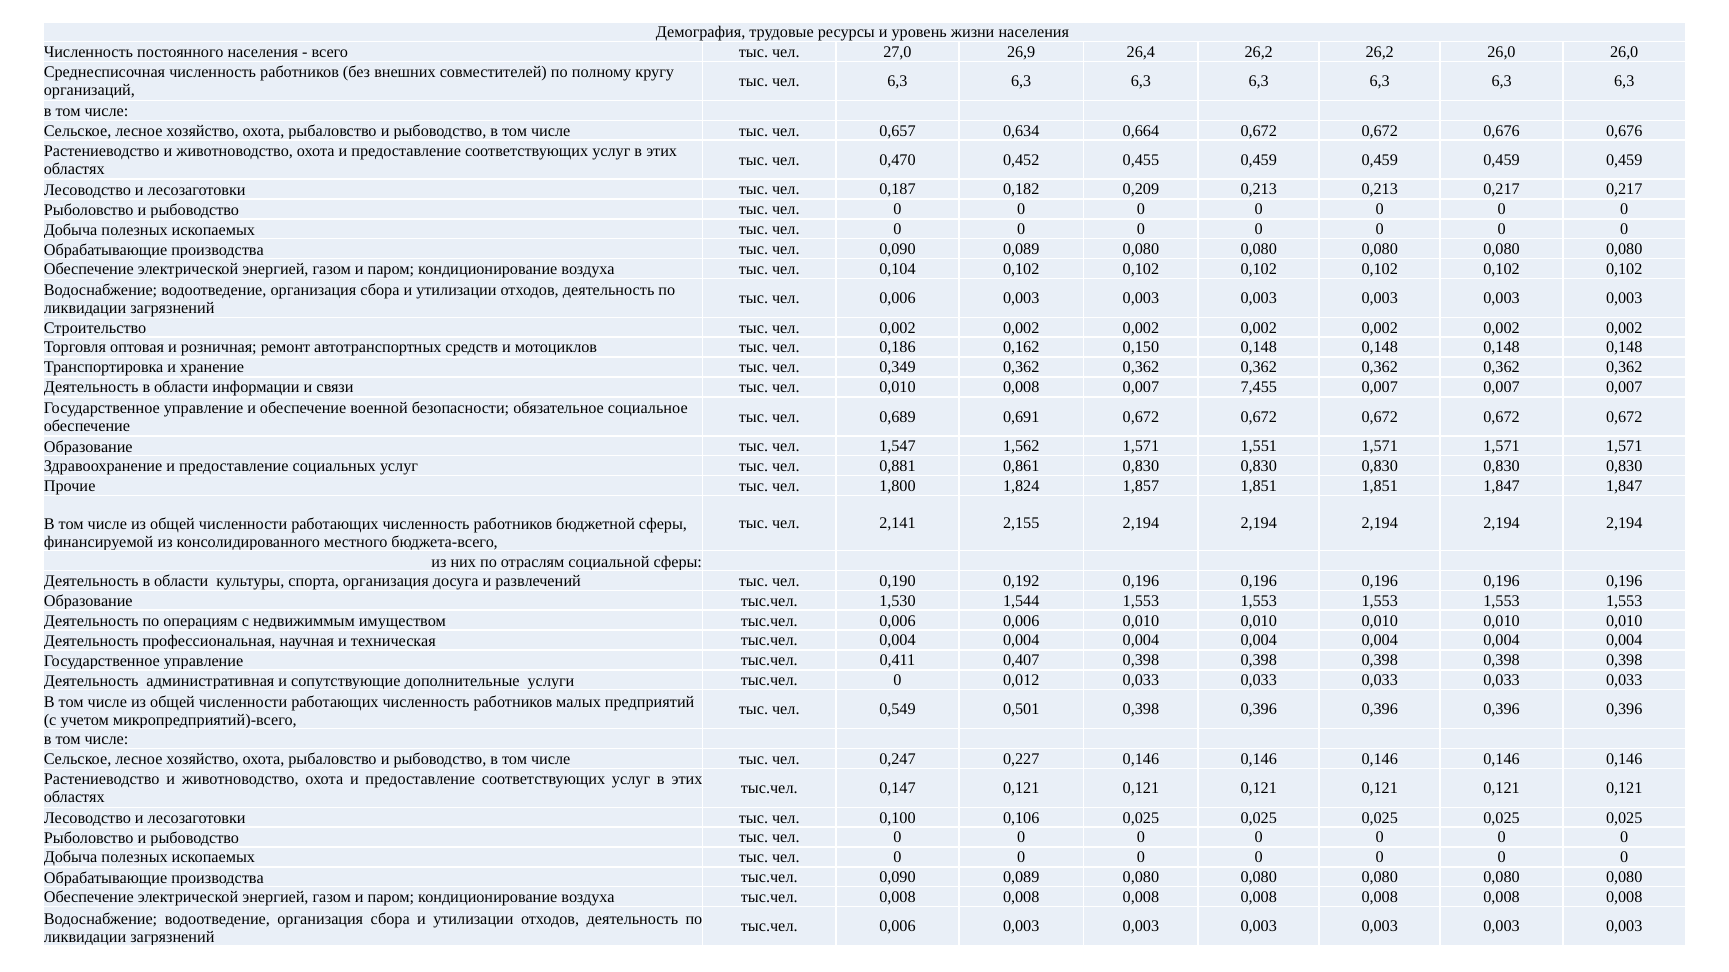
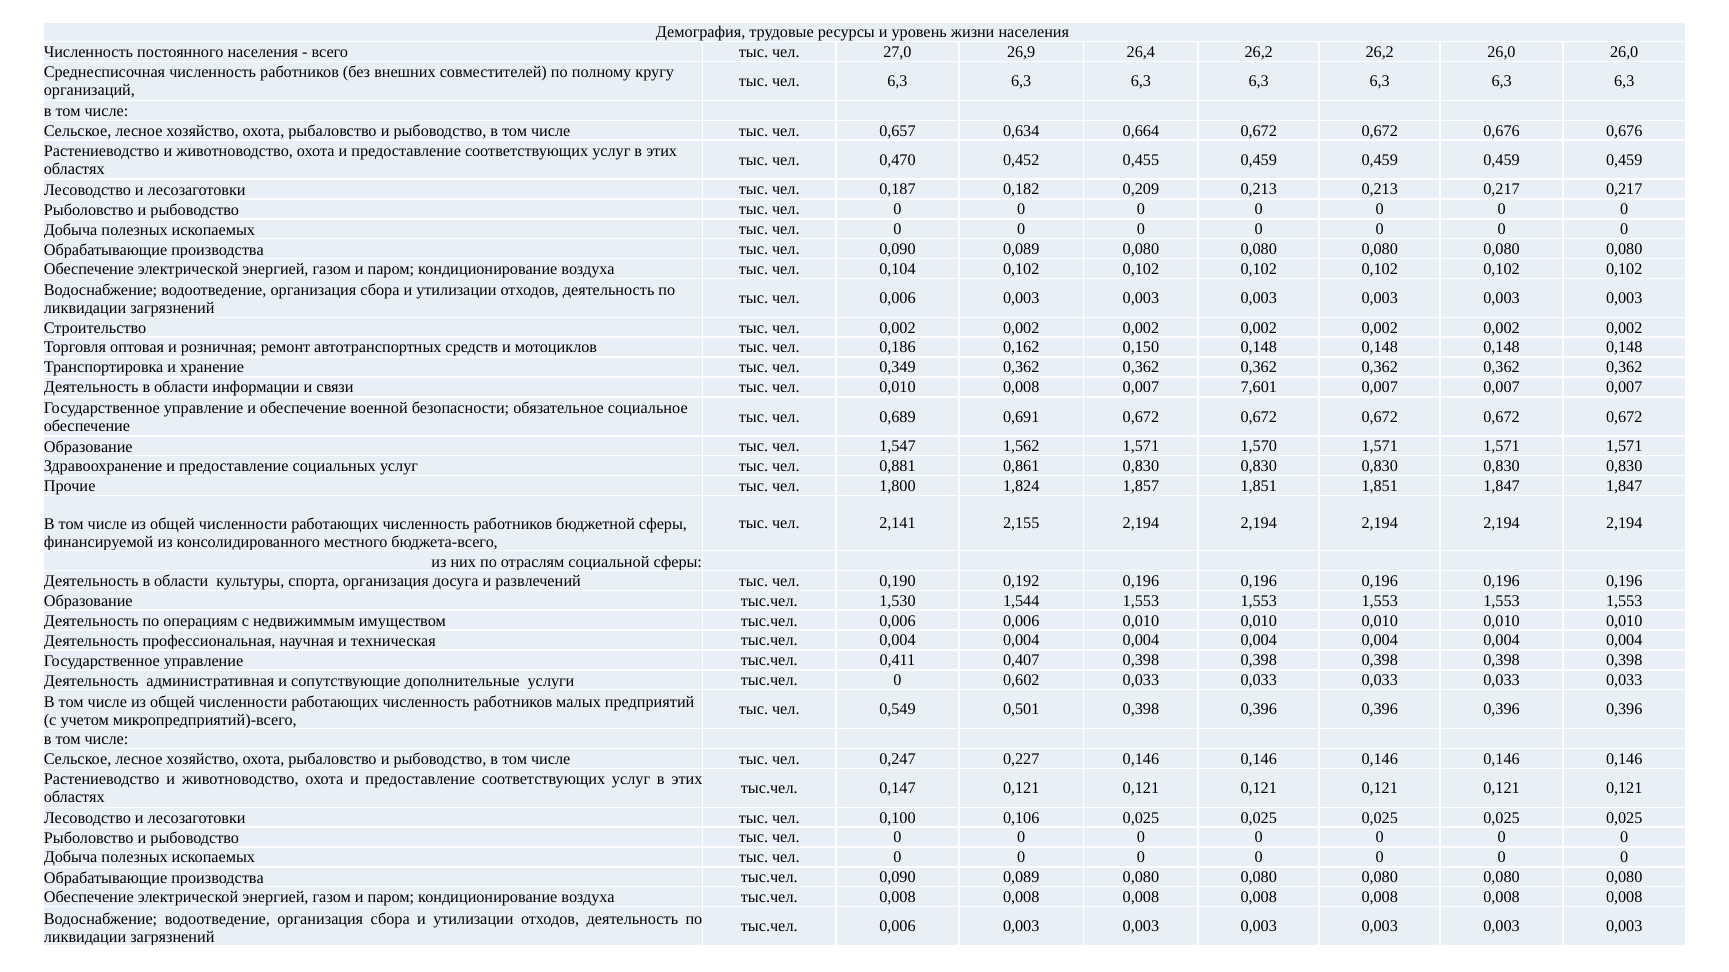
7,455: 7,455 -> 7,601
1,551: 1,551 -> 1,570
0,012: 0,012 -> 0,602
